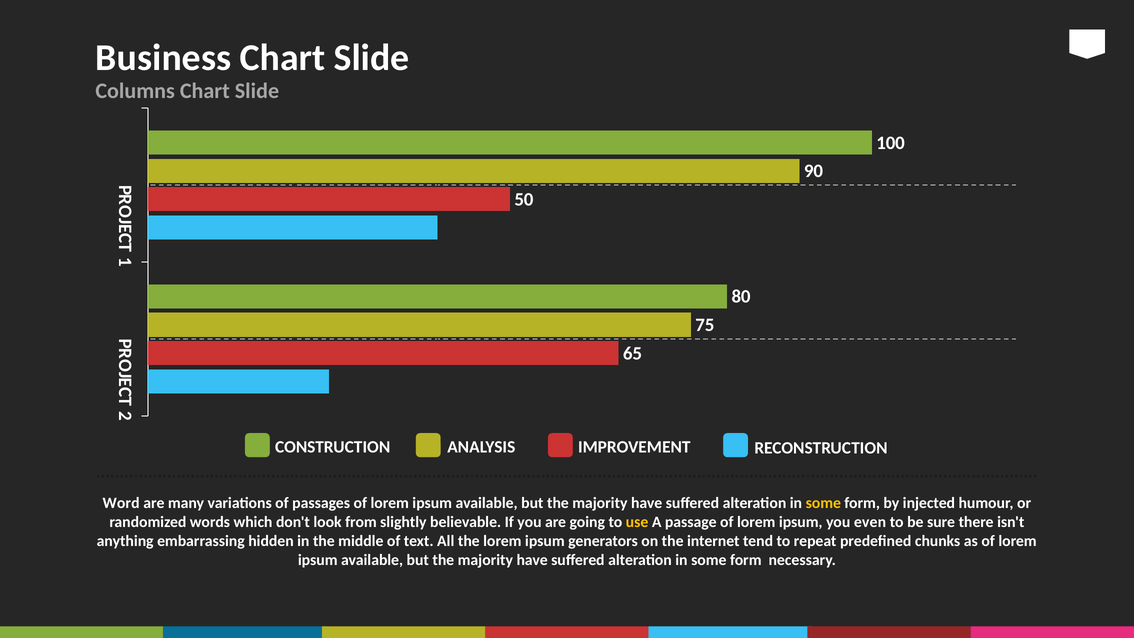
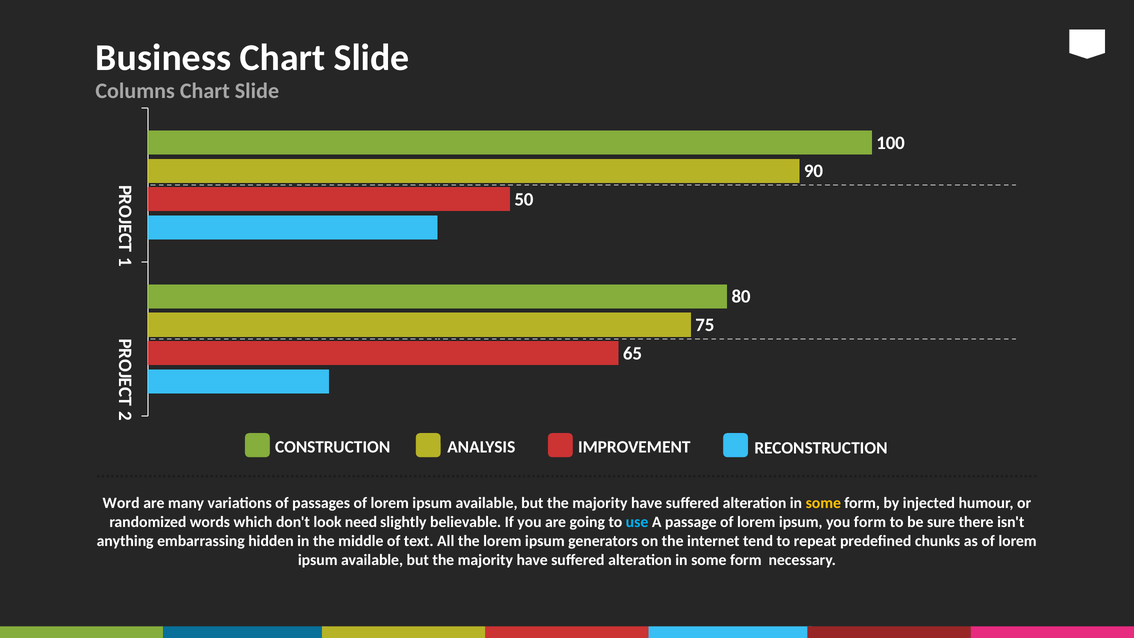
from: from -> need
use colour: yellow -> light blue
you even: even -> form
